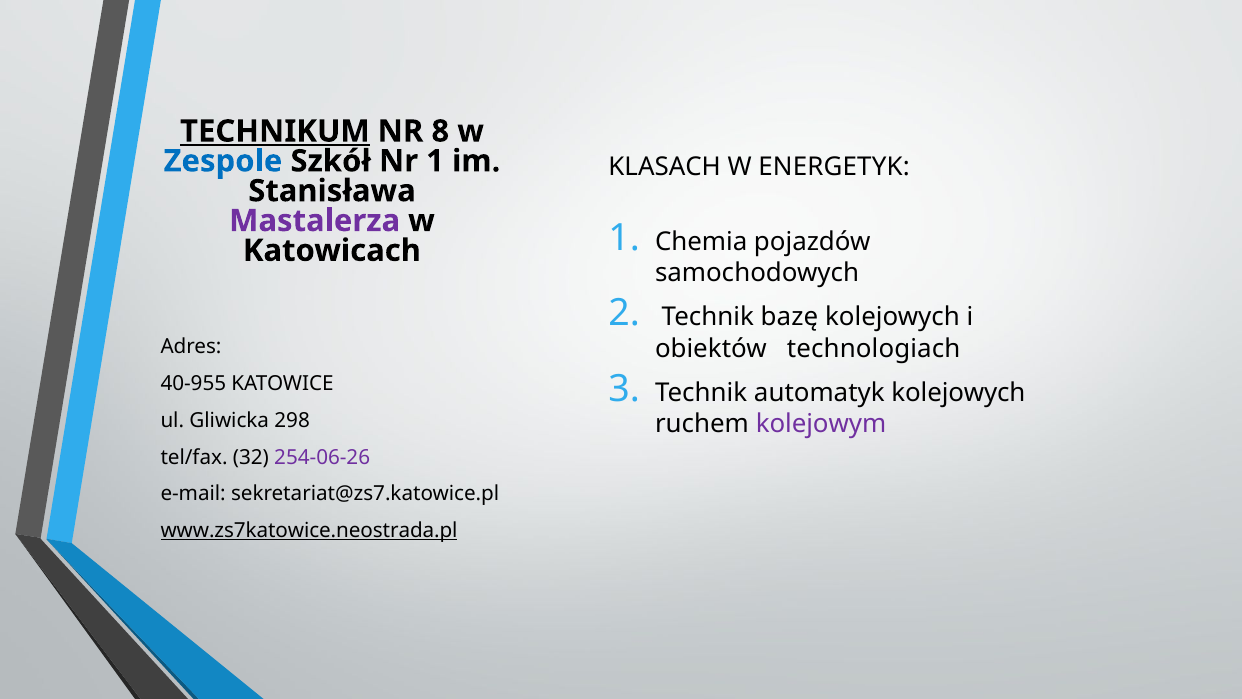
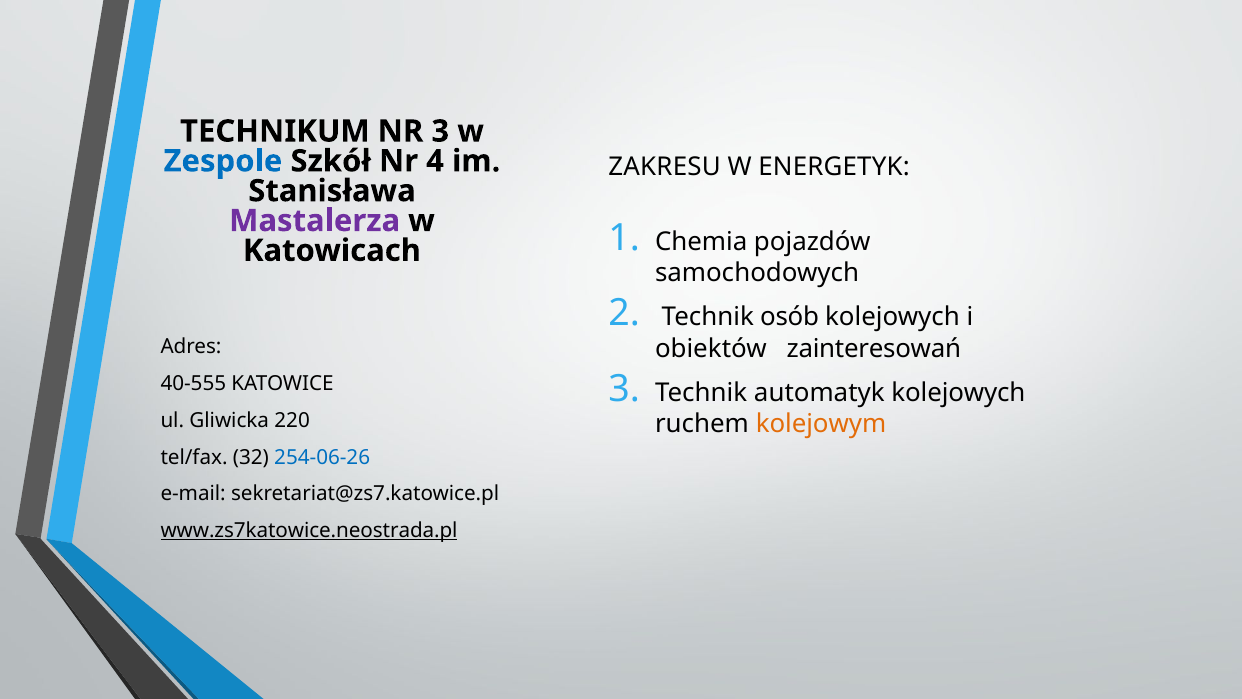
TECHNIKUM underline: present -> none
NR 8: 8 -> 3
Nr 1: 1 -> 4
KLASACH: KLASACH -> ZAKRESU
bazę: bazę -> osób
technologiach: technologiach -> zainteresowań
40-955: 40-955 -> 40-555
298: 298 -> 220
kolejowym colour: purple -> orange
254-06-26 colour: purple -> blue
